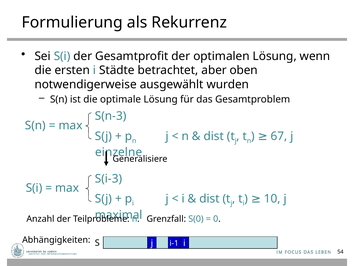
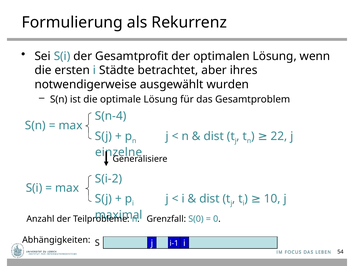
oben: oben -> ihres
S(n-3: S(n-3 -> S(n-4
67: 67 -> 22
S(i-3: S(i-3 -> S(i-2
